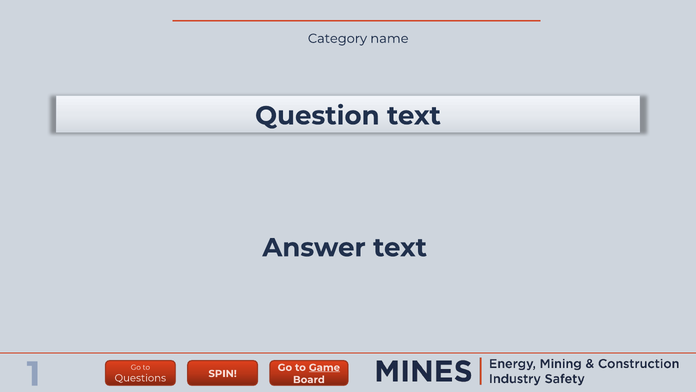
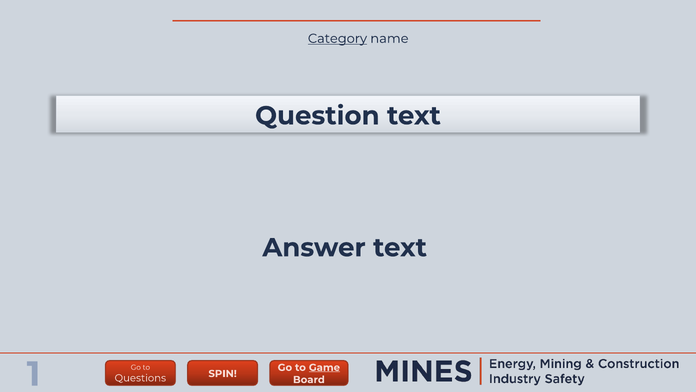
Category underline: none -> present
